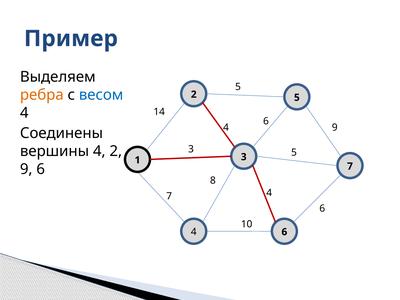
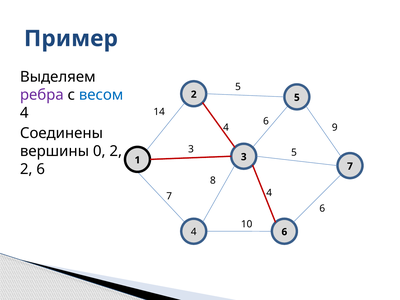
ребра colour: orange -> purple
вершины 4: 4 -> 0
9 at (26, 169): 9 -> 2
